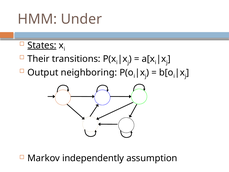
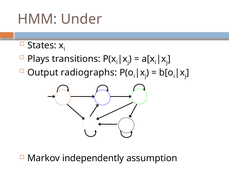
States underline: present -> none
Their: Their -> Plays
neighboring: neighboring -> radiographs
